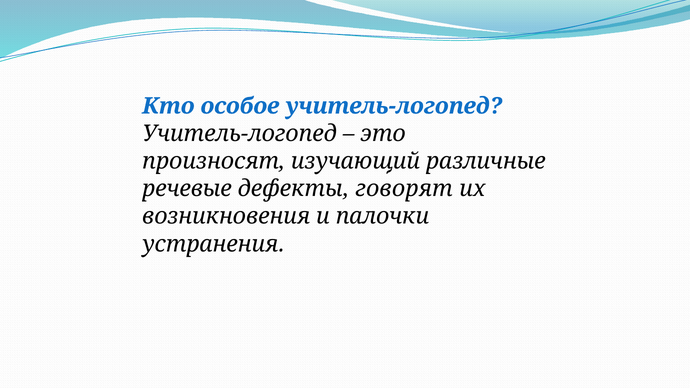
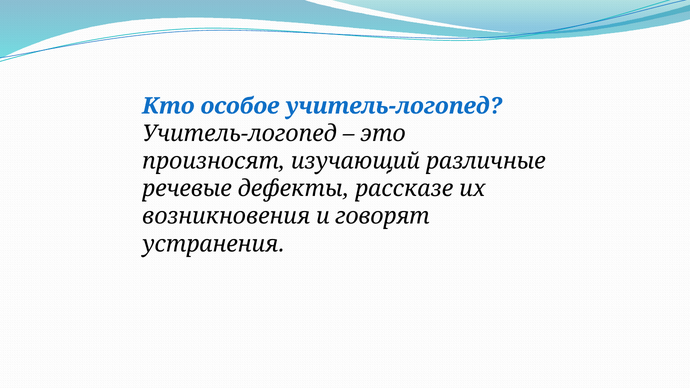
говорят: говорят -> рассказе
палочки: палочки -> говорят
